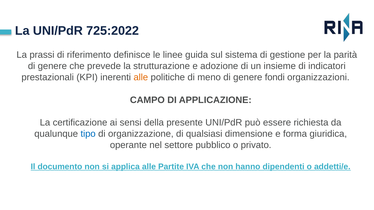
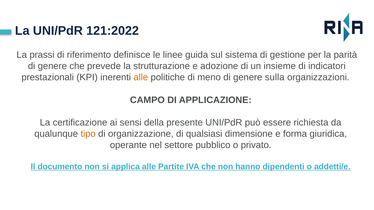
725:2022: 725:2022 -> 121:2022
fondi: fondi -> sulla
tipo colour: blue -> orange
